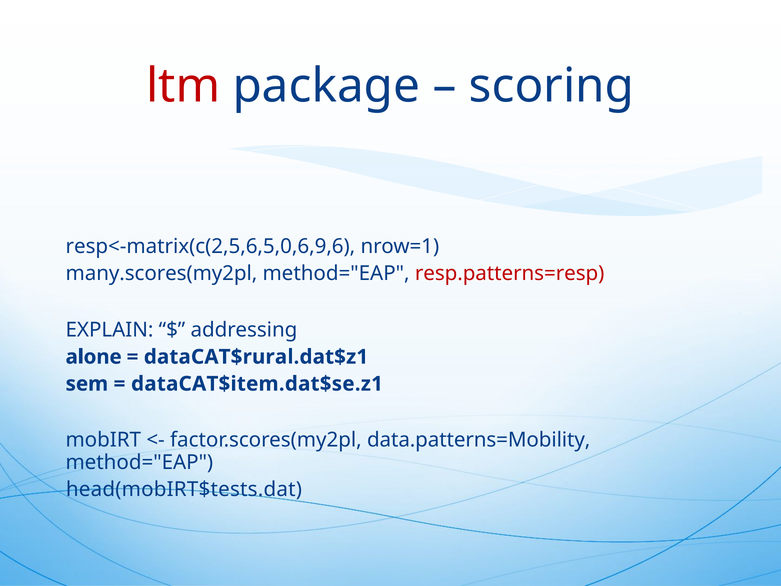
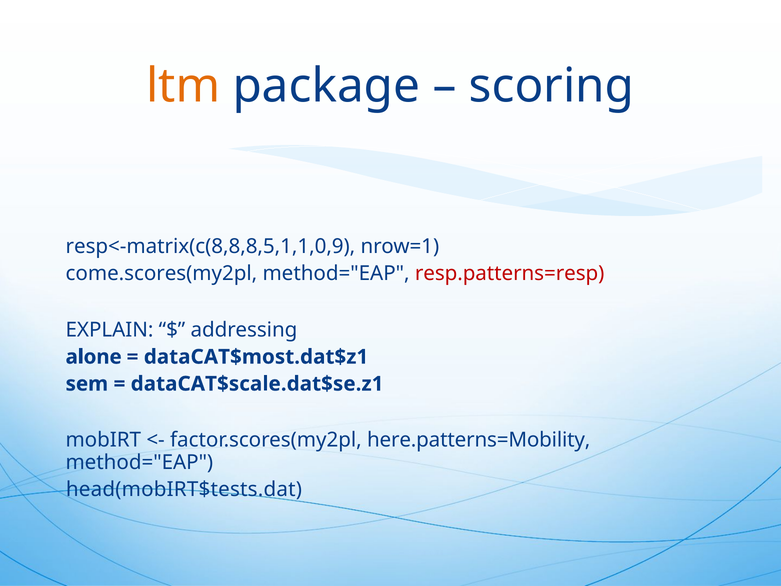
ltm colour: red -> orange
resp<-matrix(c(2,5,6,5,0,6,9,6: resp<-matrix(c(2,5,6,5,0,6,9,6 -> resp<-matrix(c(8,8,8,5,1,1,0,9
many.scores(my2pl: many.scores(my2pl -> come.scores(my2pl
dataCAT$rural.dat$z1: dataCAT$rural.dat$z1 -> dataCAT$most.dat$z1
dataCAT$item.dat$se.z1: dataCAT$item.dat$se.z1 -> dataCAT$scale.dat$se.z1
data.patterns=Mobility: data.patterns=Mobility -> here.patterns=Mobility
